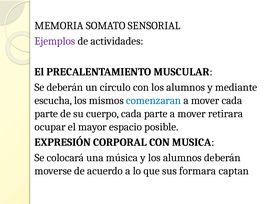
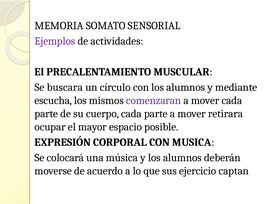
Se deberán: deberán -> buscara
comenzaran colour: blue -> purple
formara: formara -> ejercicio
